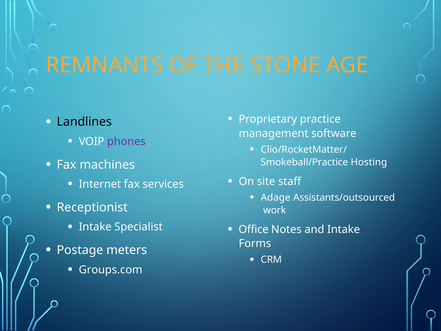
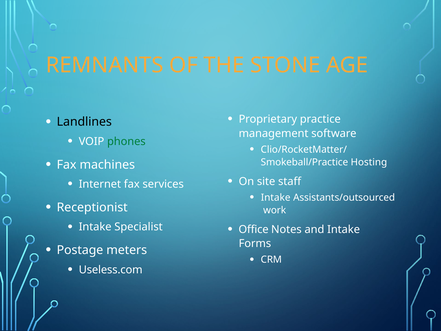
phones colour: purple -> green
Adage at (276, 197): Adage -> Intake
Groups.com: Groups.com -> Useless.com
